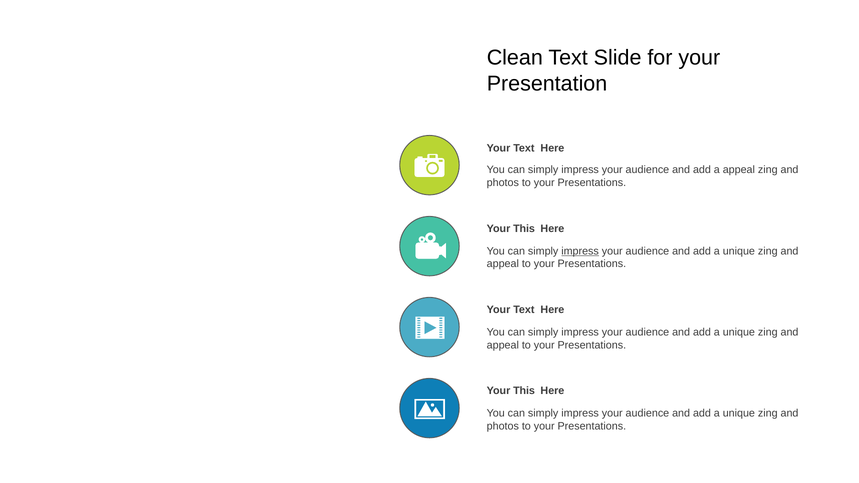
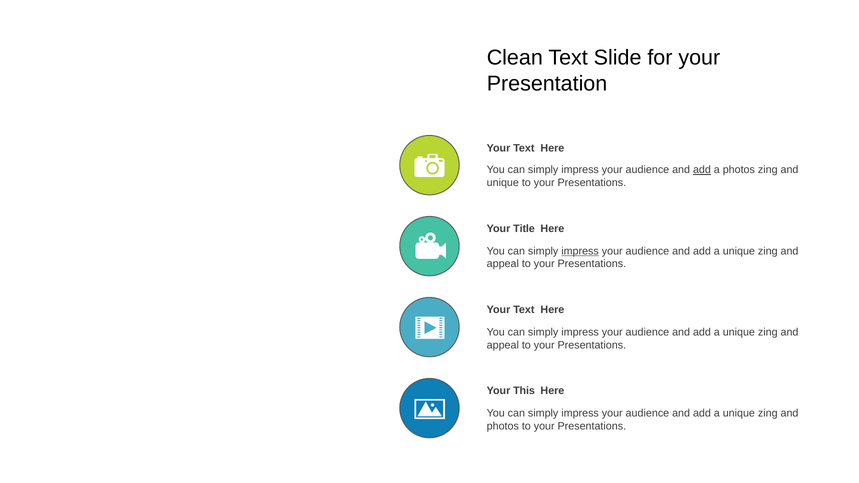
add at (702, 170) underline: none -> present
a appeal: appeal -> photos
photos at (503, 183): photos -> unique
This at (524, 229): This -> Title
